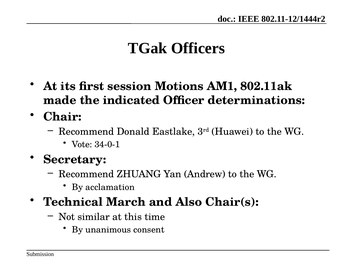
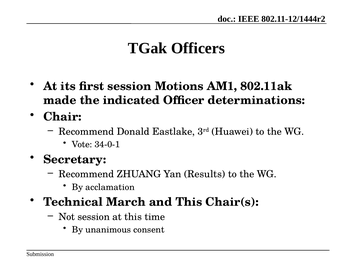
Andrew: Andrew -> Results
and Also: Also -> This
Not similar: similar -> session
